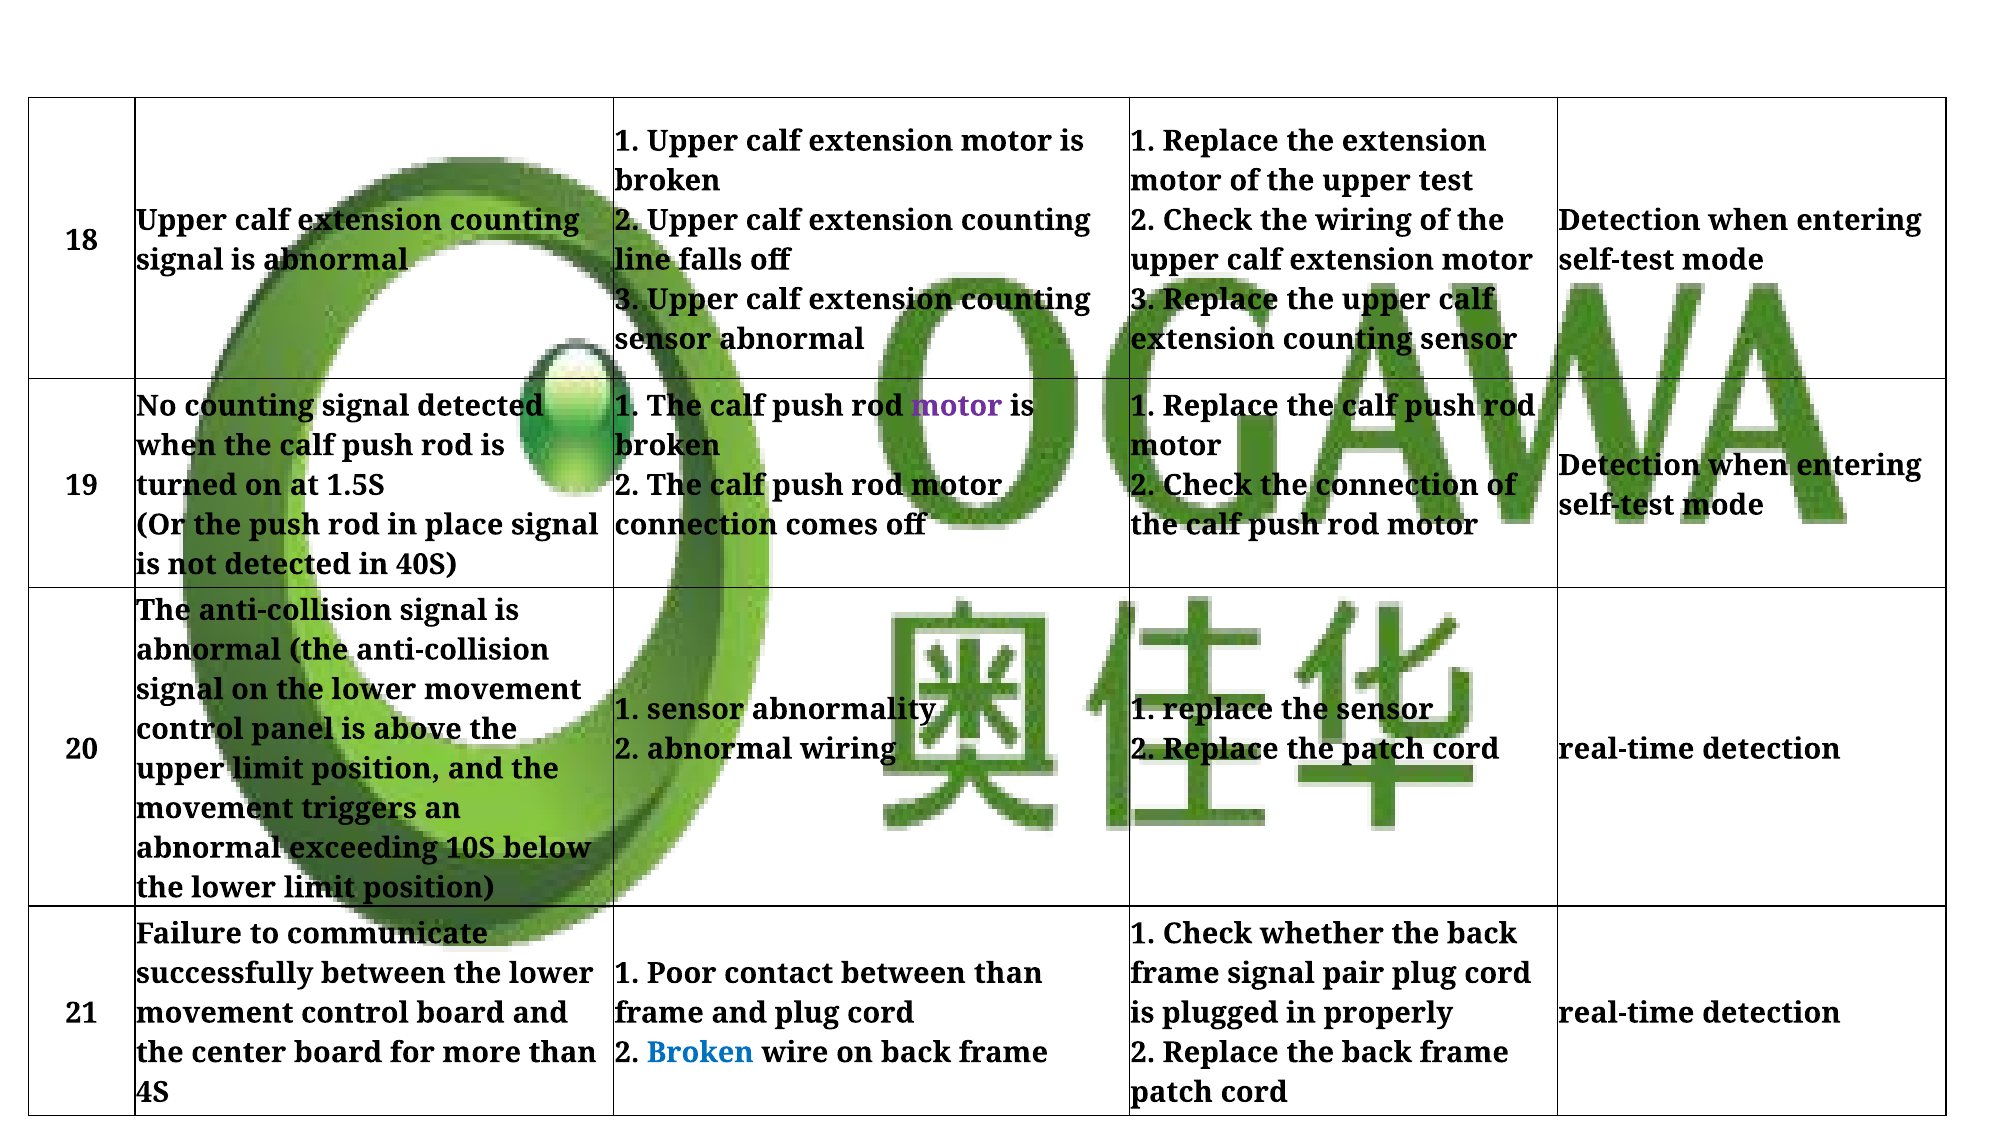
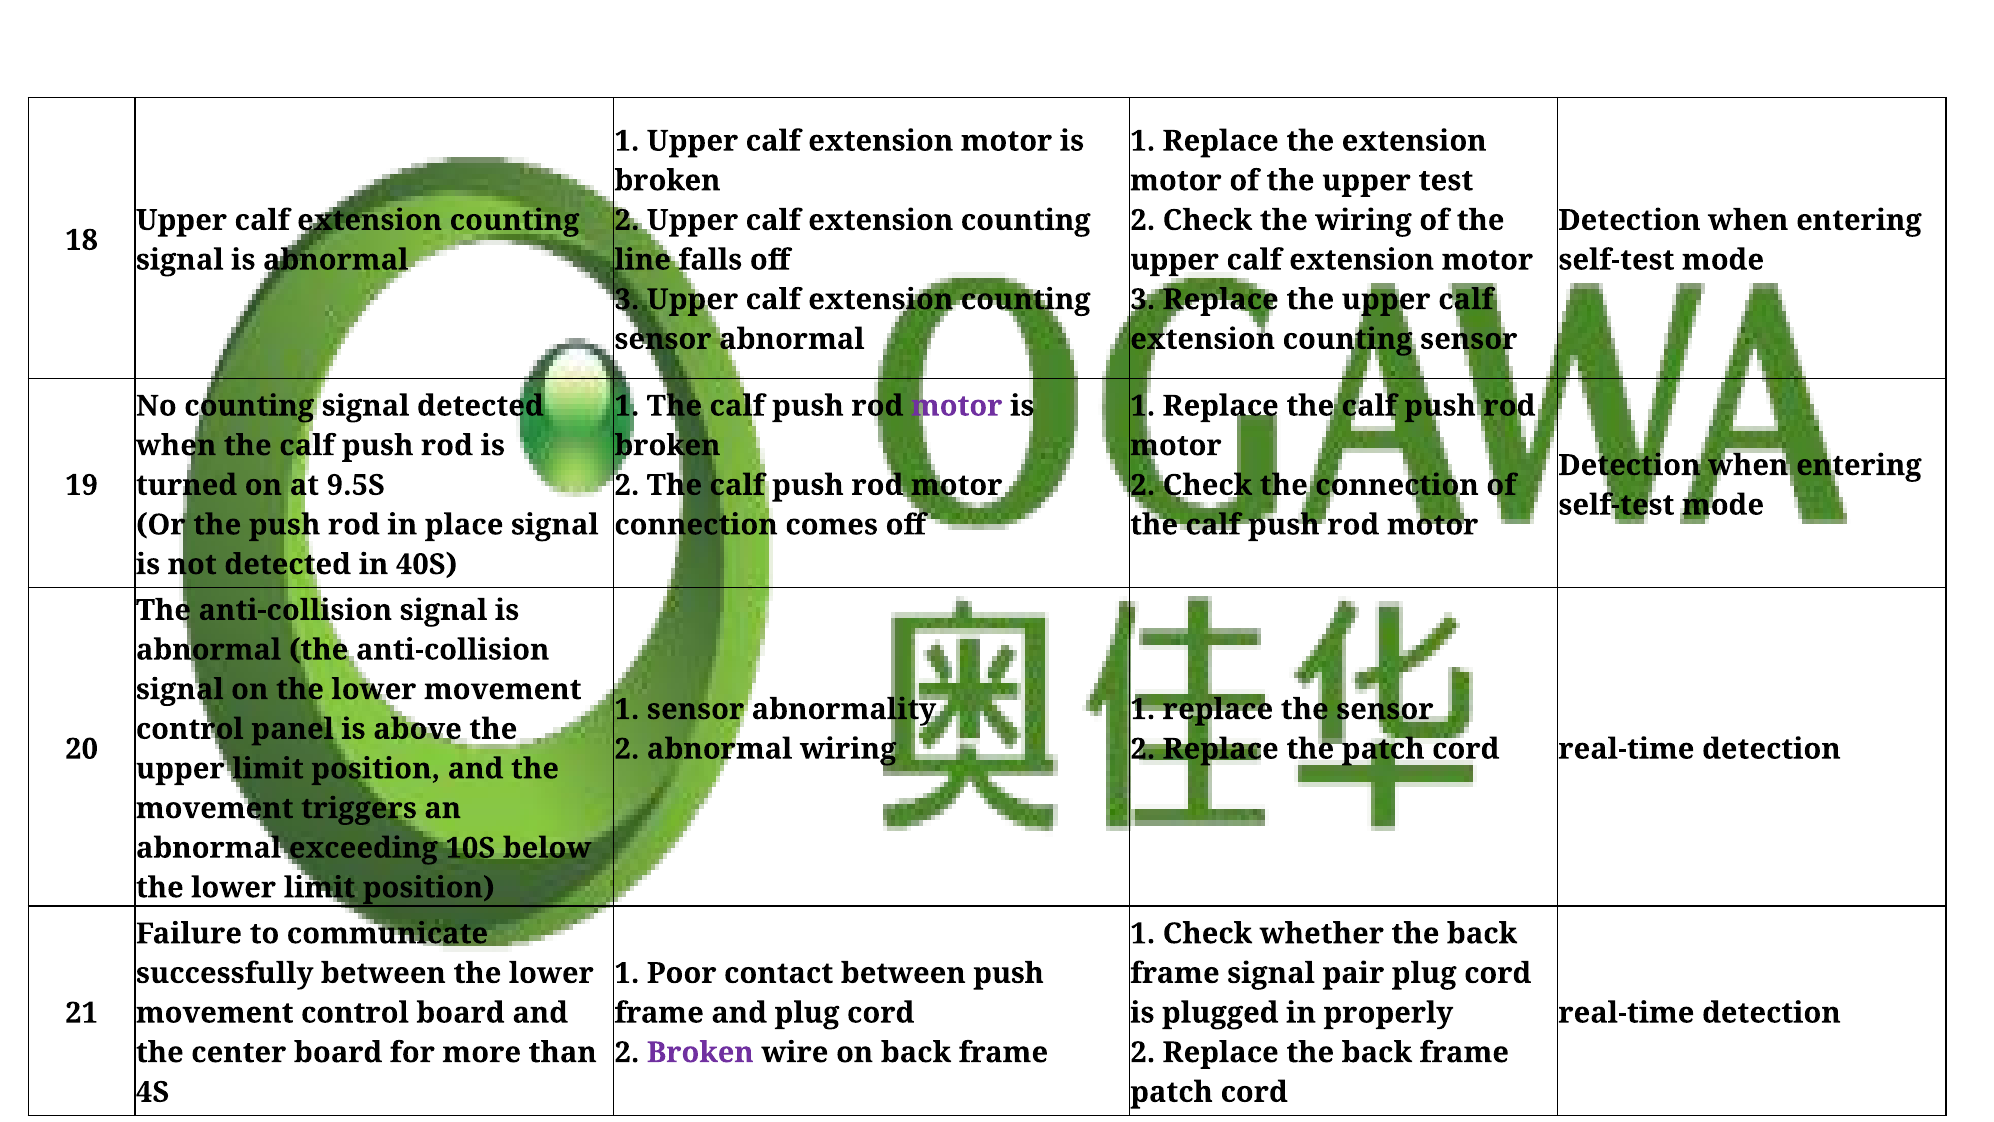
1.5S: 1.5S -> 9.5S
between than: than -> push
Broken at (700, 1052) colour: blue -> purple
